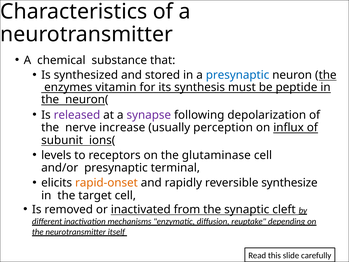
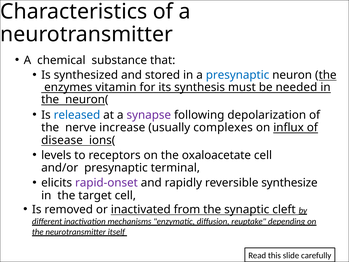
peptide: peptide -> needed
released colour: purple -> blue
perception: perception -> complexes
subunit: subunit -> disease
glutaminase: glutaminase -> oxaloacetate
rapid-onset colour: orange -> purple
